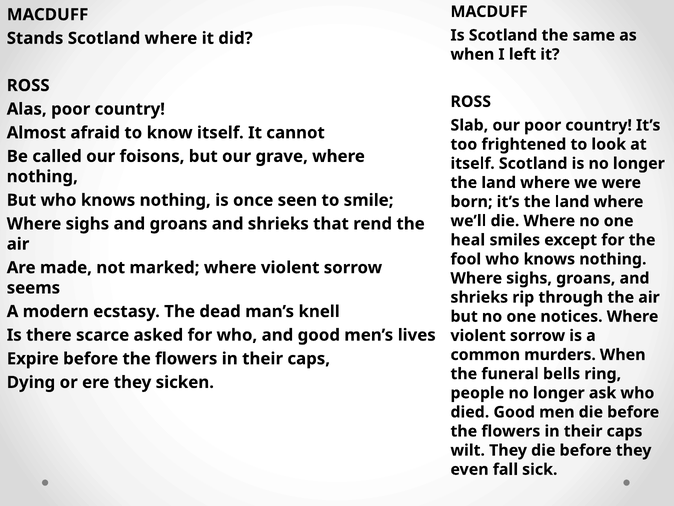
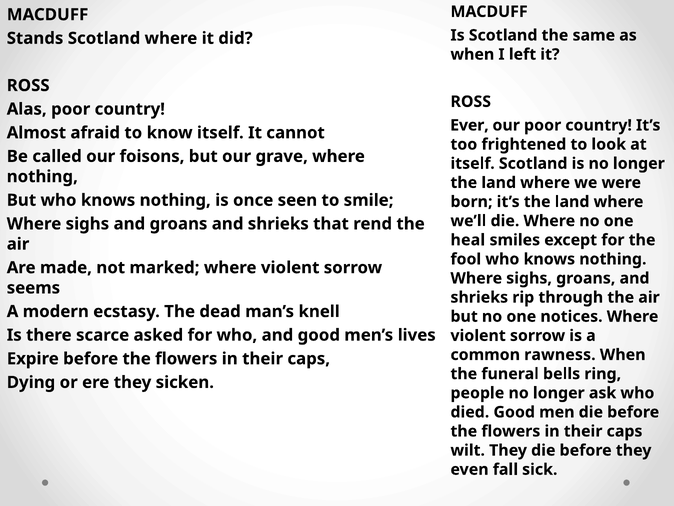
Slab: Slab -> Ever
murders: murders -> rawness
